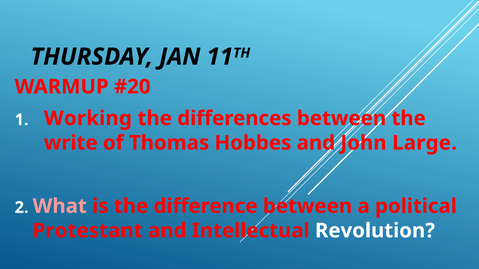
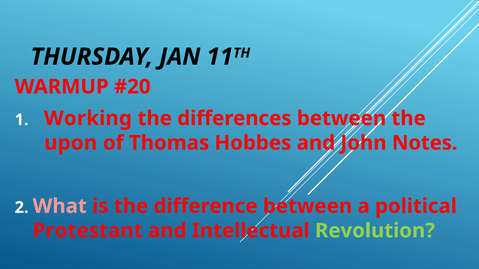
write: write -> upon
Large: Large -> Notes
Revolution colour: white -> light green
